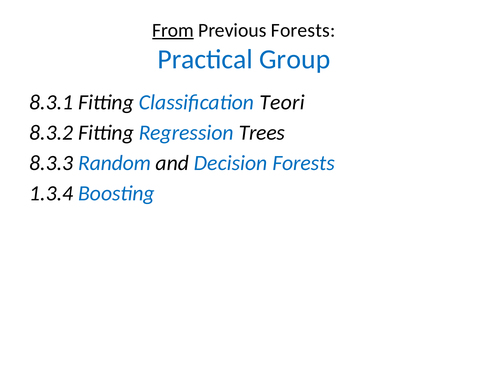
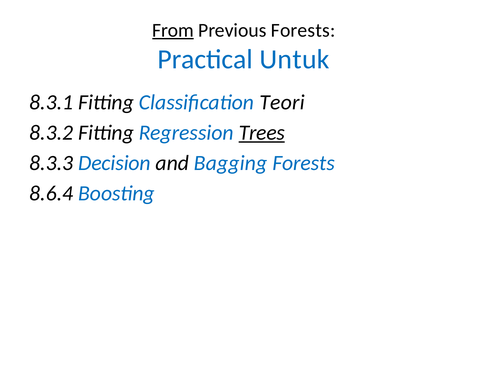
Group: Group -> Untuk
Trees underline: none -> present
Random: Random -> Decision
Decision: Decision -> Bagging
1.3.4: 1.3.4 -> 8.6.4
